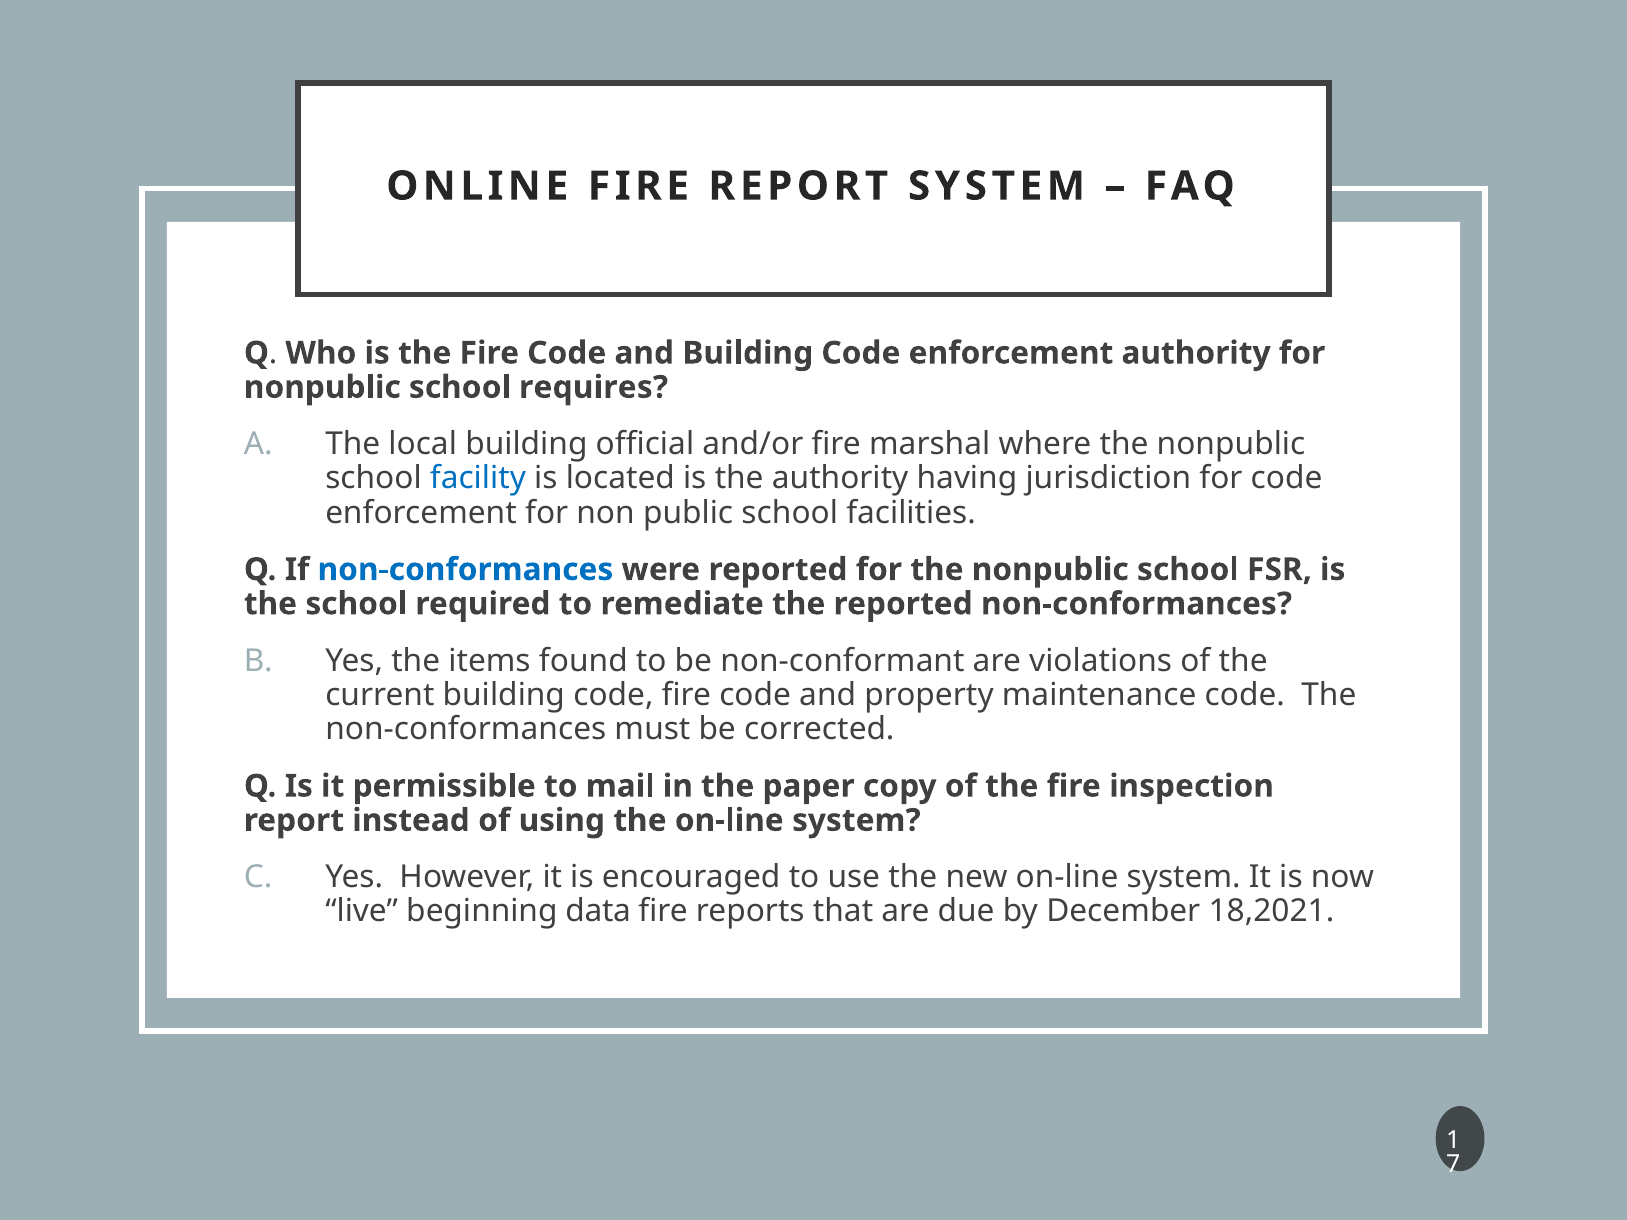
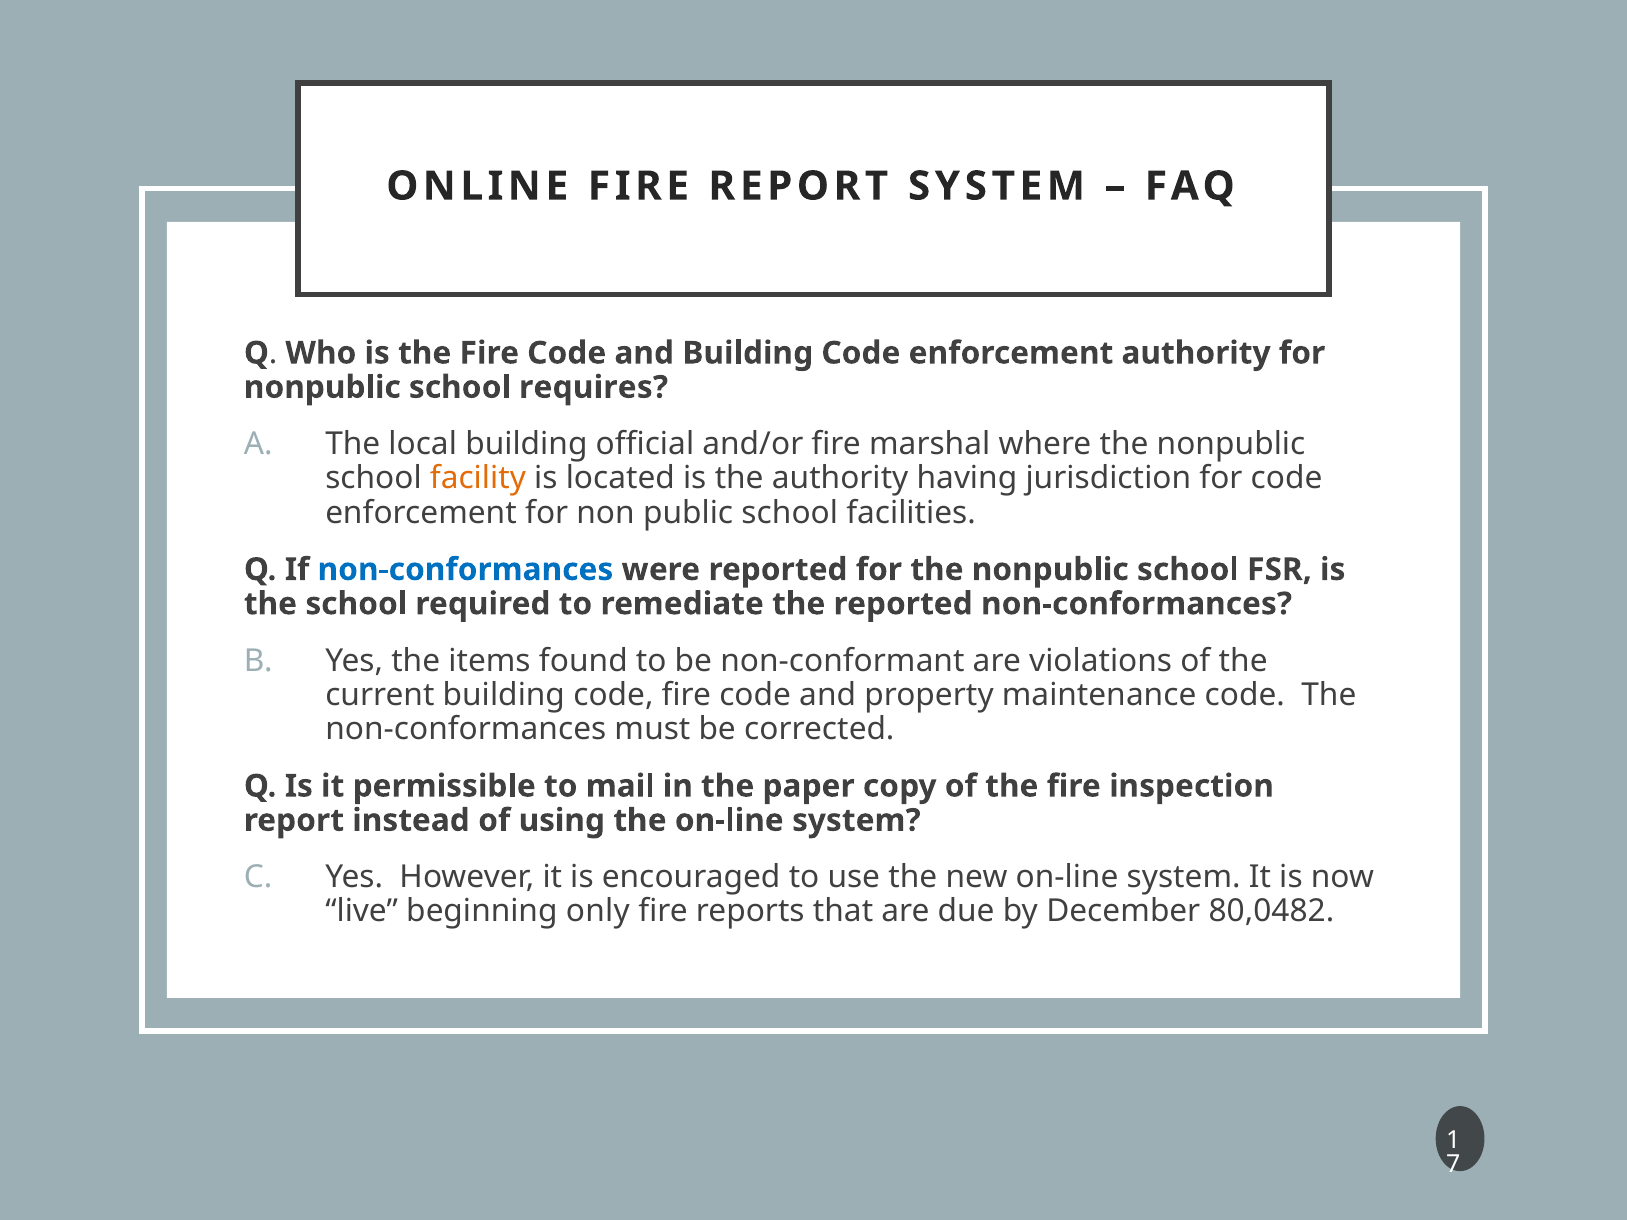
facility colour: blue -> orange
data: data -> only
18,2021: 18,2021 -> 80,0482
